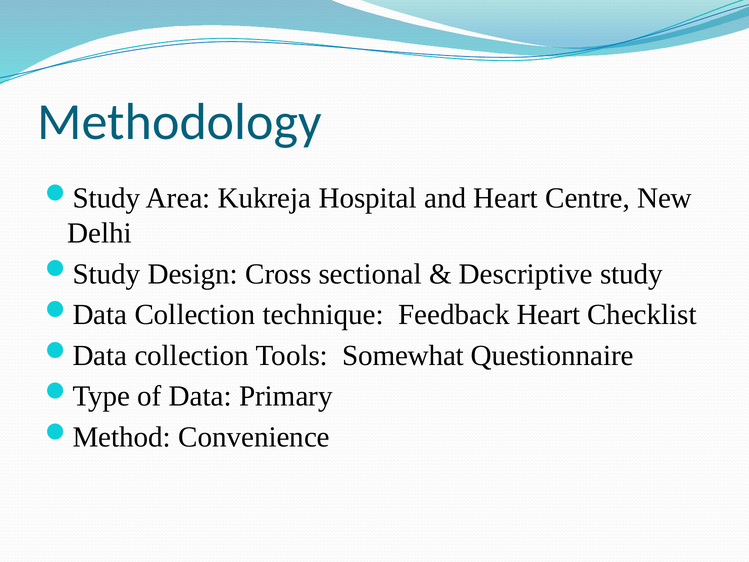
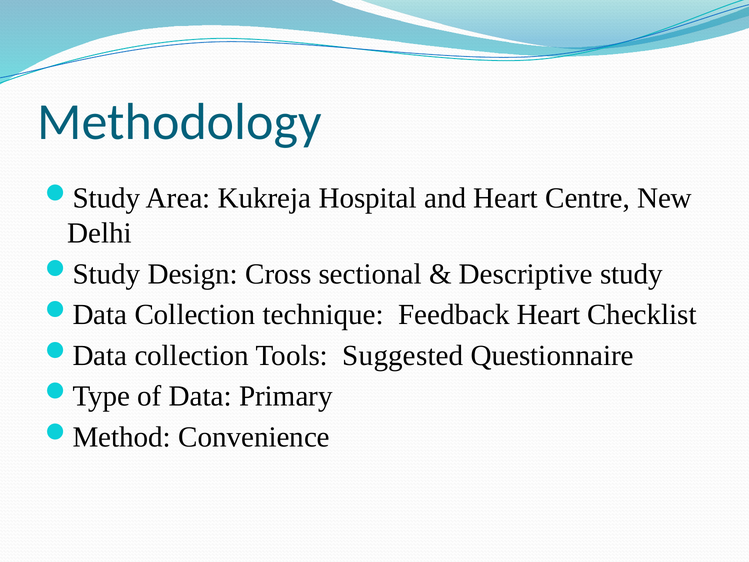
Somewhat: Somewhat -> Suggested
